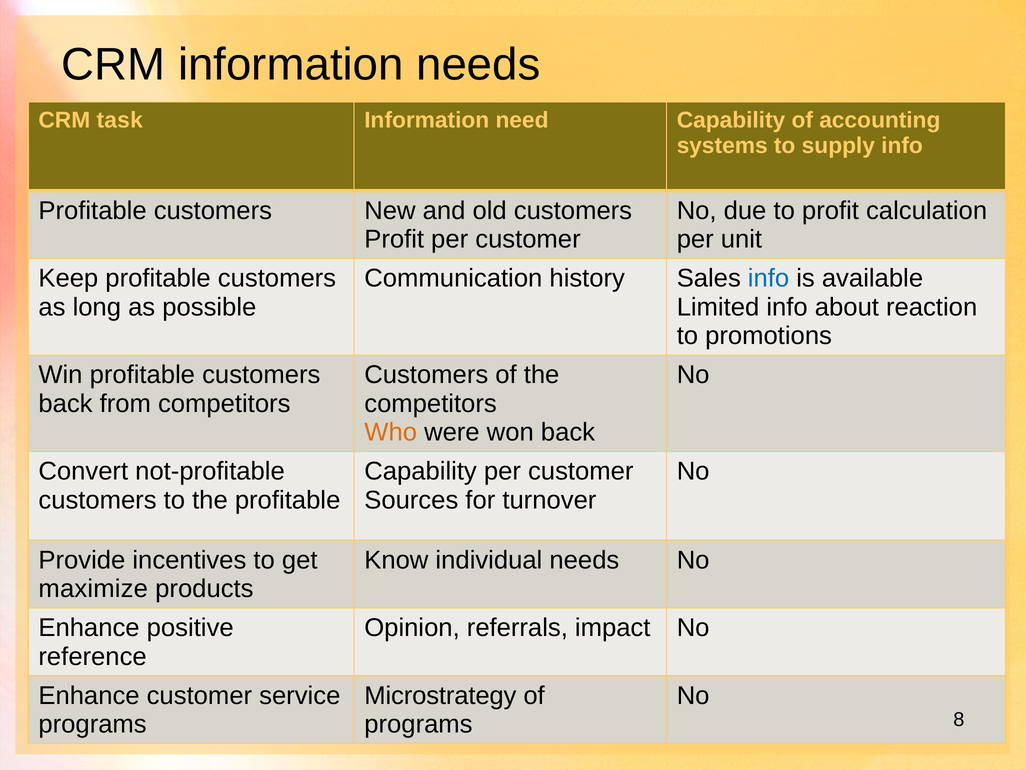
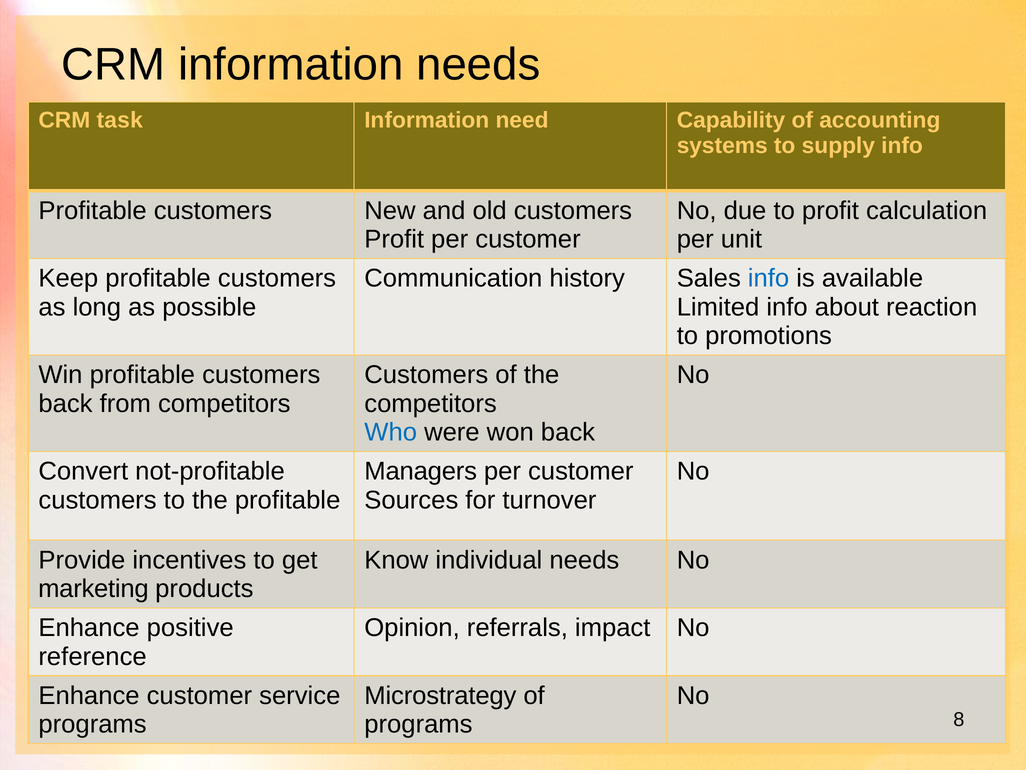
Who colour: orange -> blue
Capability at (421, 471): Capability -> Managers
maximize: maximize -> marketing
